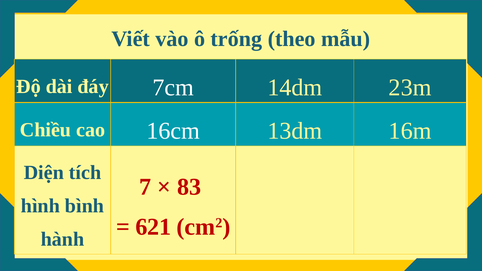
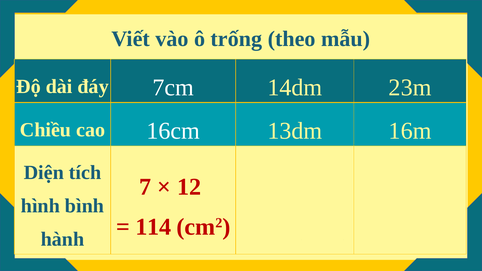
83: 83 -> 12
621: 621 -> 114
